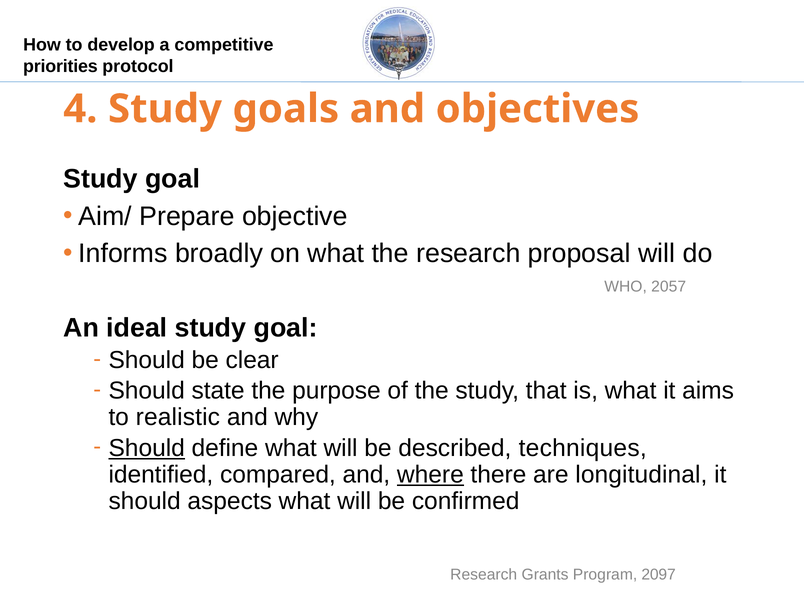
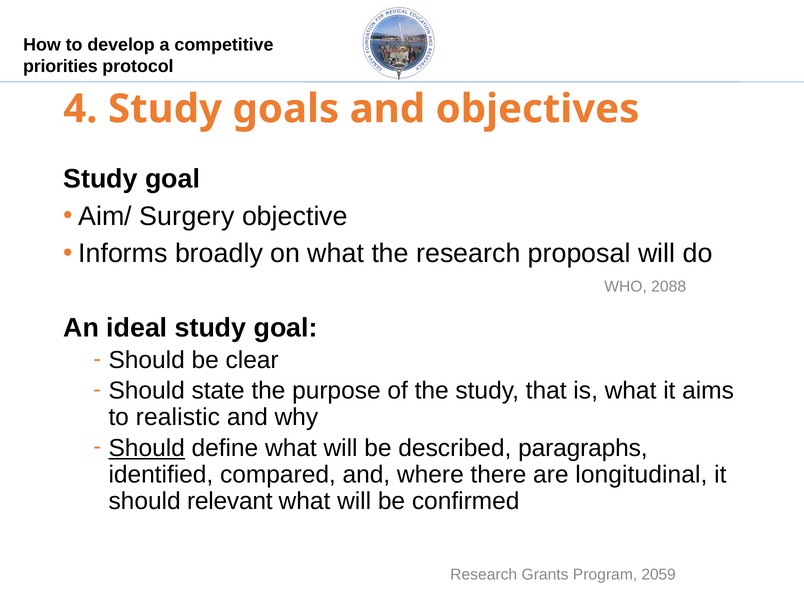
Prepare: Prepare -> Surgery
2057: 2057 -> 2088
techniques: techniques -> paragraphs
where underline: present -> none
aspects: aspects -> relevant
2097: 2097 -> 2059
